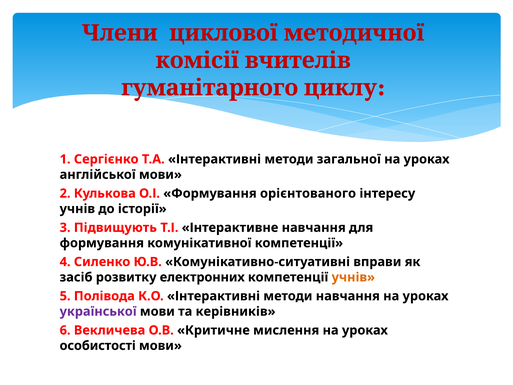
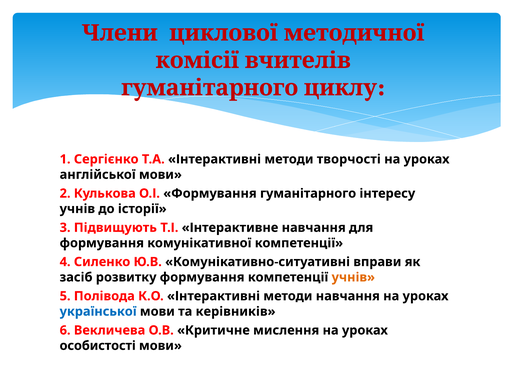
загальної: загальної -> творчості
орієнтованого: орієнтованого -> гуманітарного
розвитку електронних: електронних -> формування
української colour: purple -> blue
